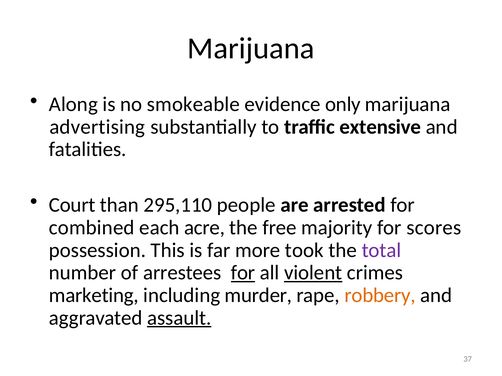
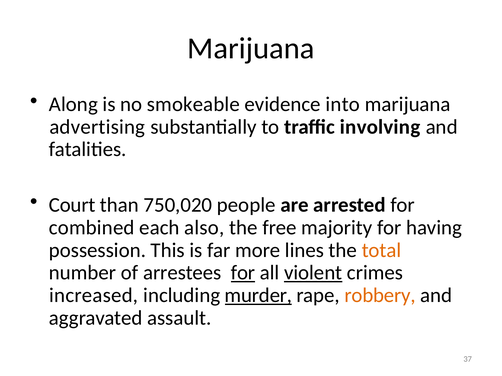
only: only -> into
extensive: extensive -> involving
295,110: 295,110 -> 750,020
acre: acre -> also
scores: scores -> having
took: took -> lines
total colour: purple -> orange
marketing: marketing -> increased
murder underline: none -> present
assault underline: present -> none
